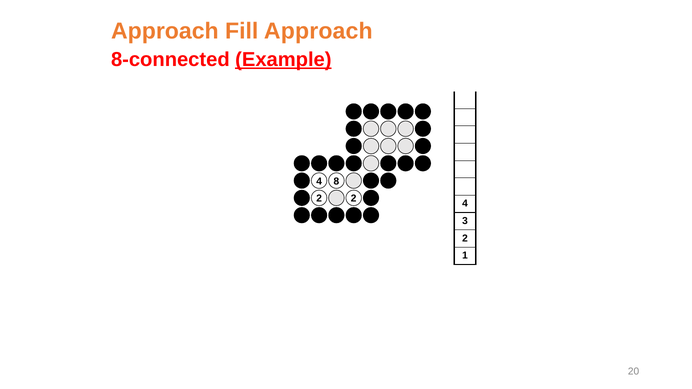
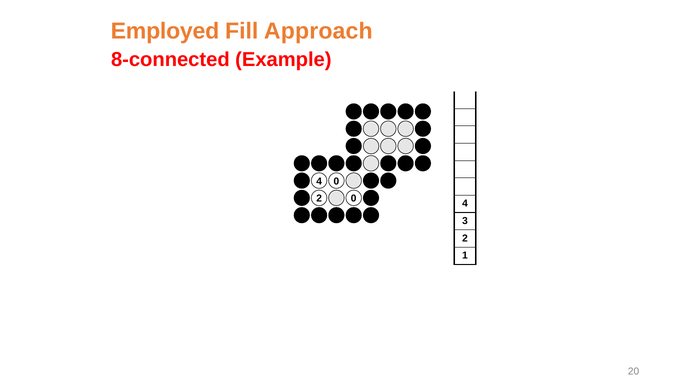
Approach at (165, 31): Approach -> Employed
Example underline: present -> none
4 8: 8 -> 0
2 2: 2 -> 0
